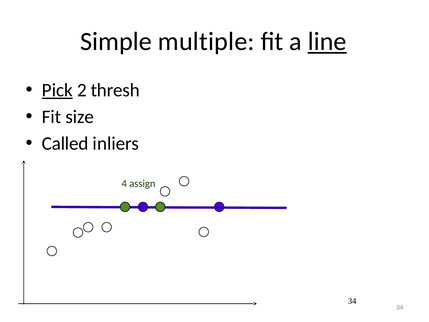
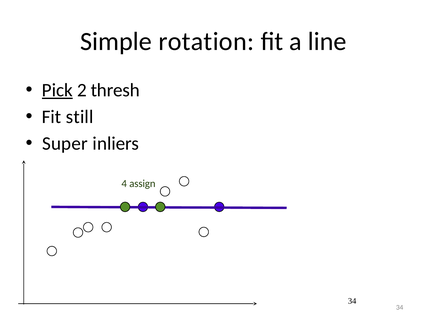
multiple: multiple -> rotation
line underline: present -> none
size: size -> still
Called: Called -> Super
